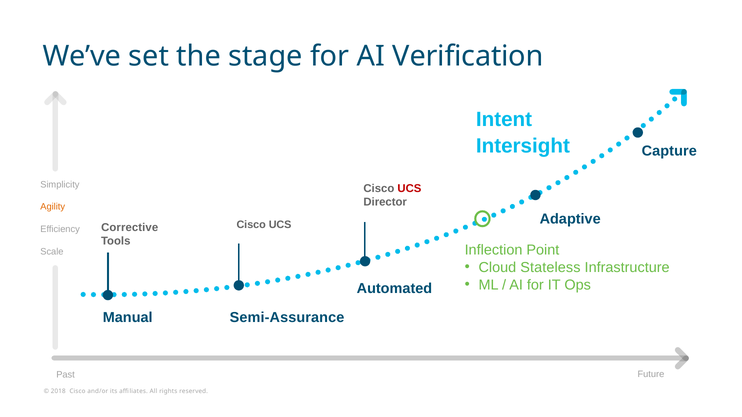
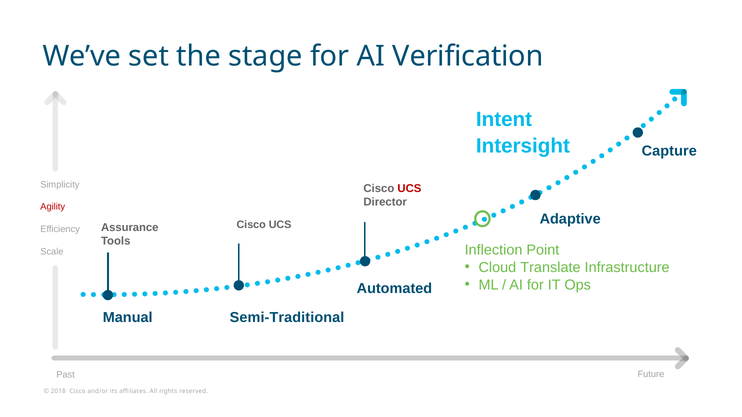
Agility colour: orange -> red
Corrective: Corrective -> Assurance
Stateless: Stateless -> Translate
Semi-Assurance: Semi-Assurance -> Semi-Traditional
